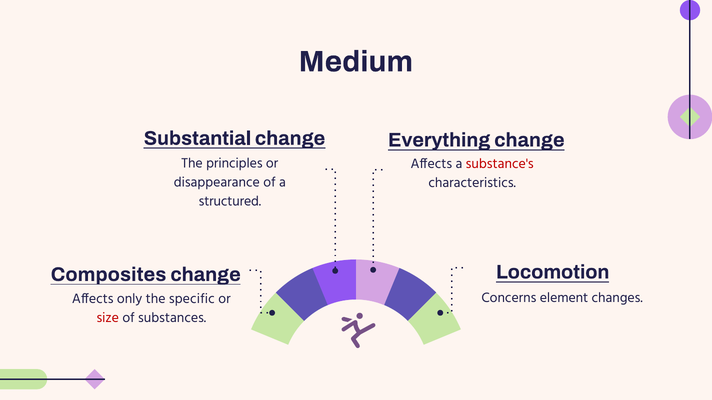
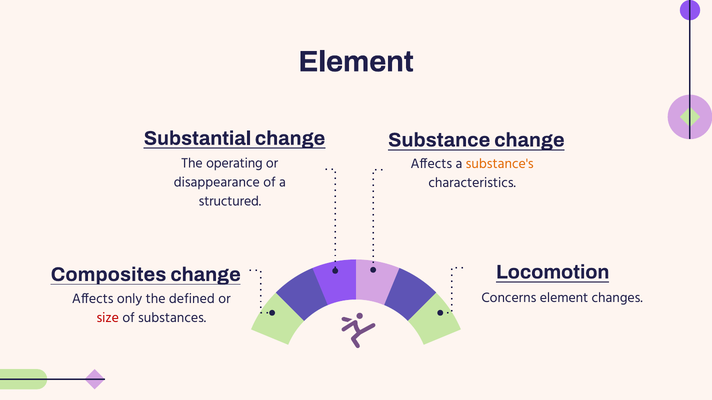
Medium at (356, 62): Medium -> Element
Everything: Everything -> Substance
principles: principles -> operating
substance's colour: red -> orange
specific: specific -> defined
